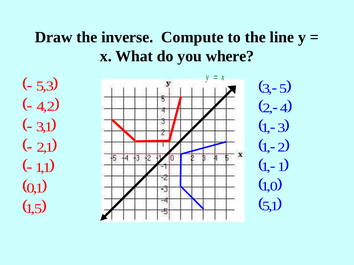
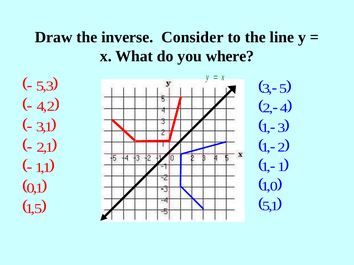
Compute: Compute -> Consider
